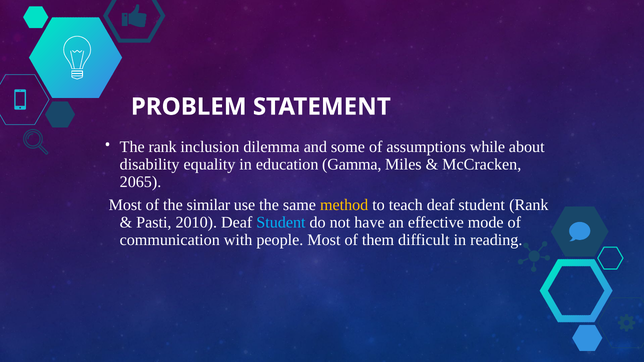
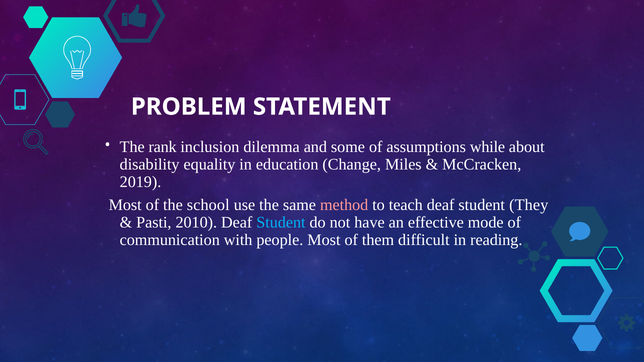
Gamma: Gamma -> Change
2065: 2065 -> 2019
similar: similar -> school
method colour: yellow -> pink
student Rank: Rank -> They
